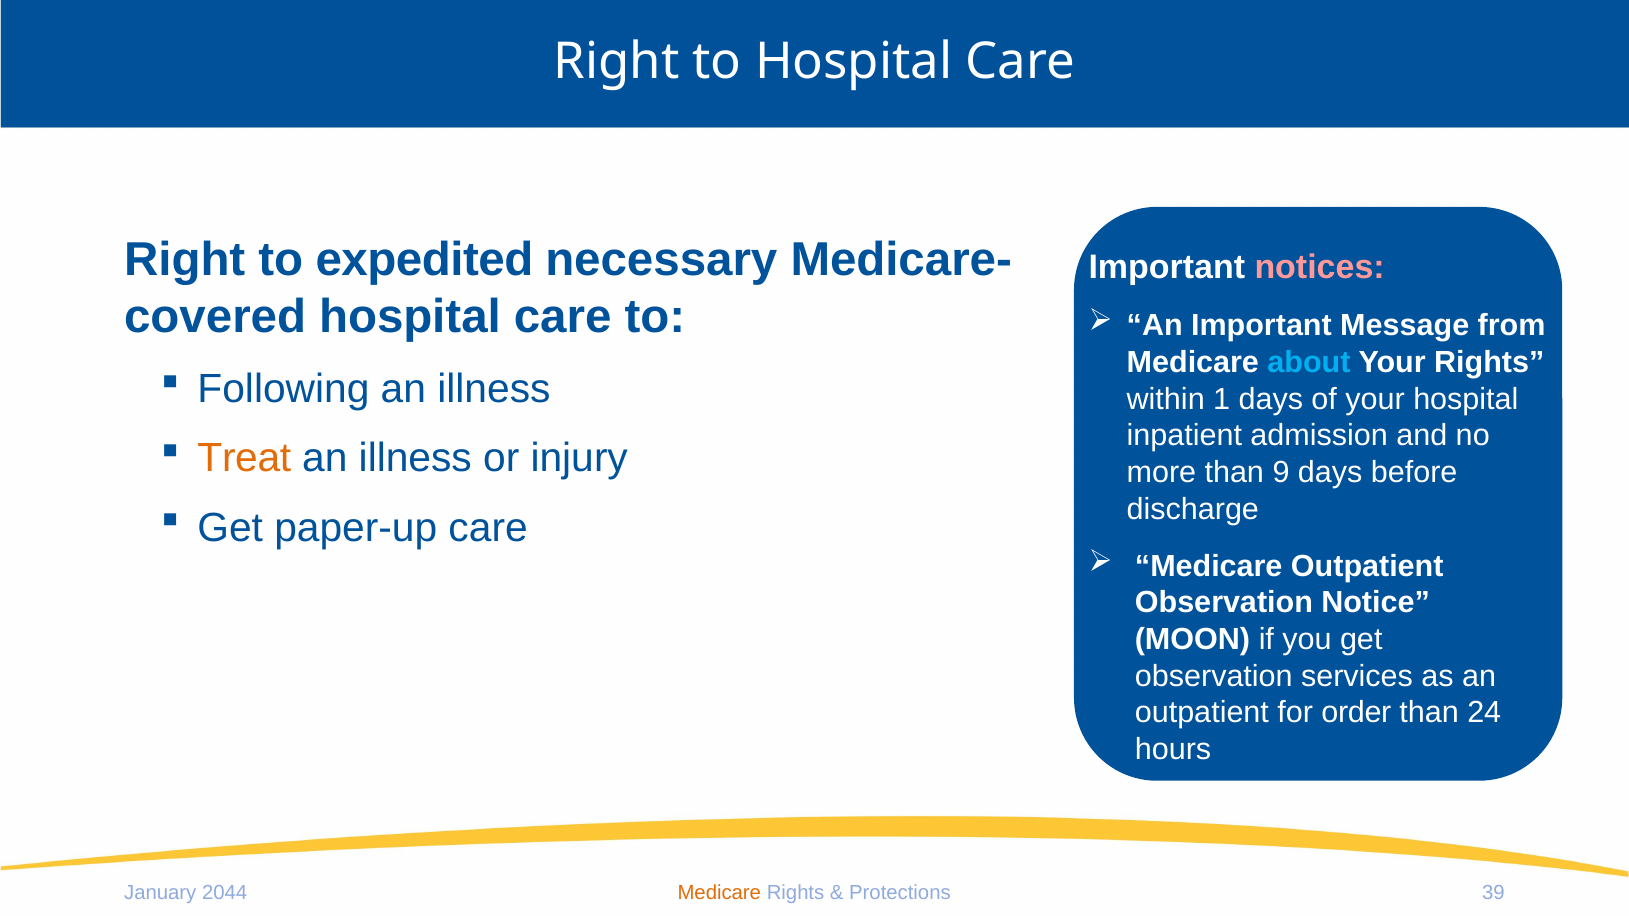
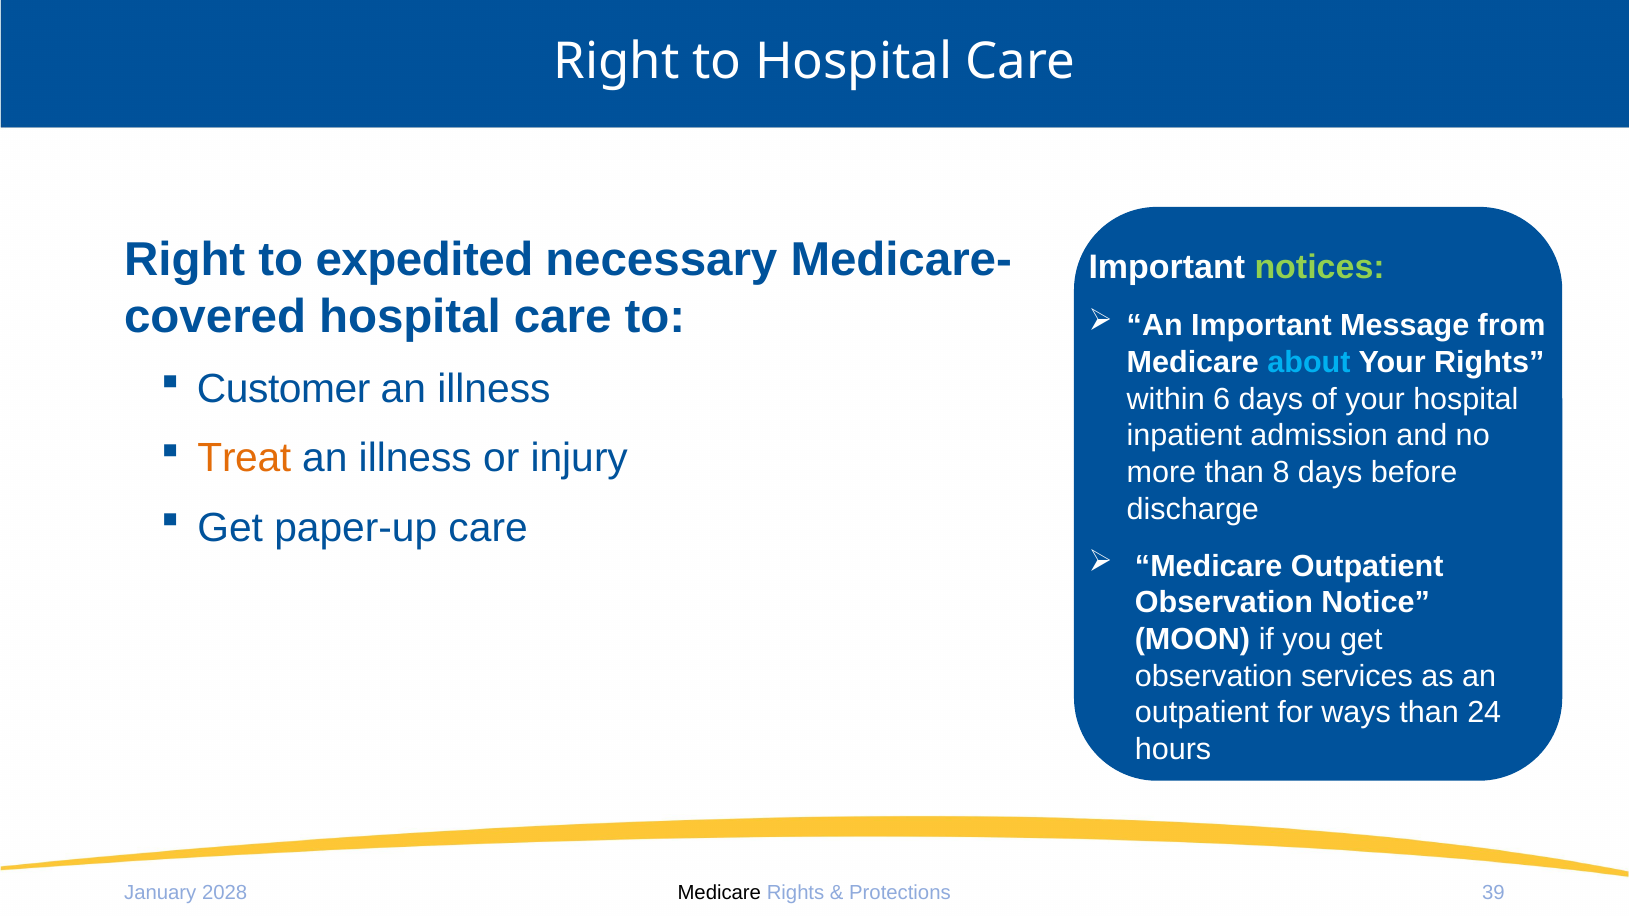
notices colour: pink -> light green
Following: Following -> Customer
1: 1 -> 6
9: 9 -> 8
order: order -> ways
2044: 2044 -> 2028
Medicare at (719, 893) colour: orange -> black
